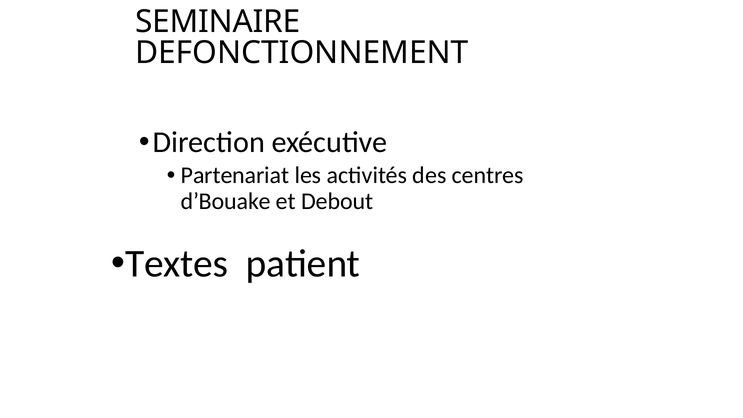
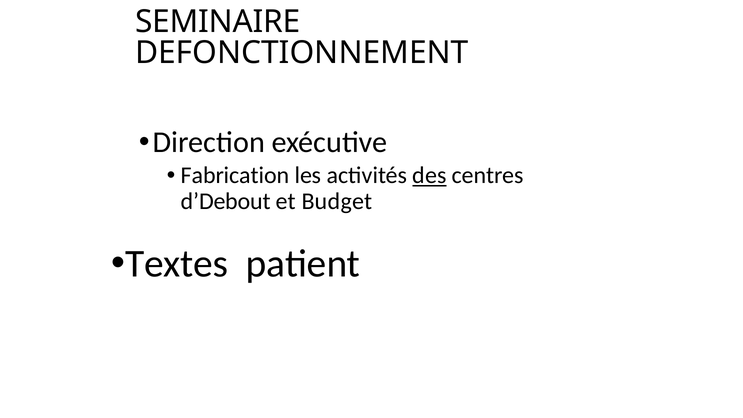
Partenariat: Partenariat -> Fabrication
des underline: none -> present
d’Bouake: d’Bouake -> d’Debout
Debout: Debout -> Budget
